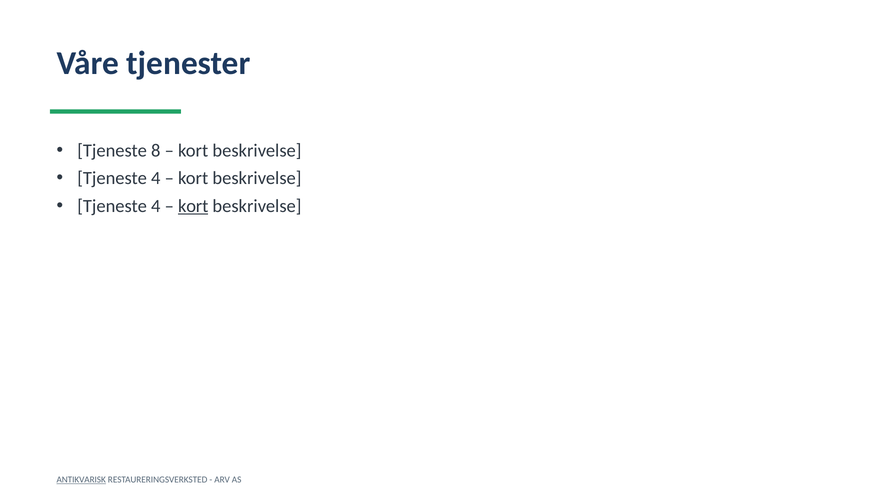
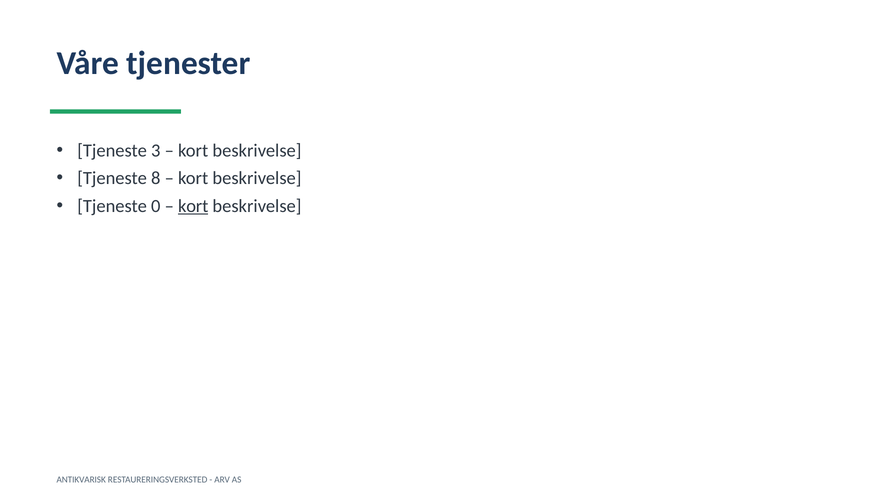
8: 8 -> 3
4 at (156, 178): 4 -> 8
4 at (156, 206): 4 -> 0
ANTIKVARISK underline: present -> none
